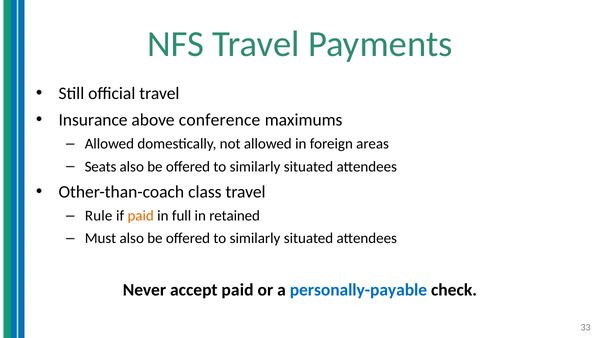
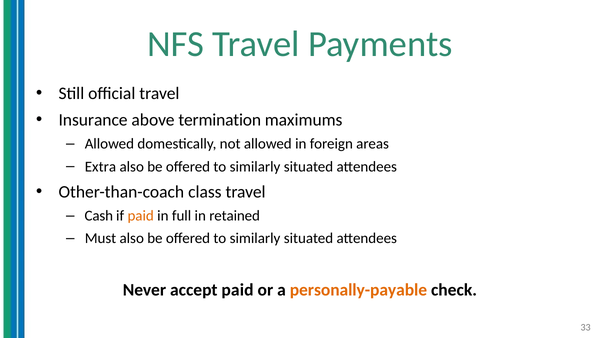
conference: conference -> termination
Seats: Seats -> Extra
Rule: Rule -> Cash
personally-payable colour: blue -> orange
